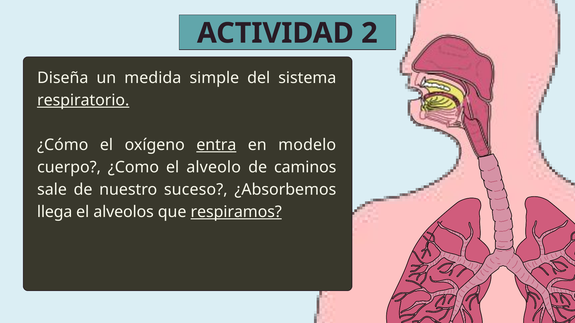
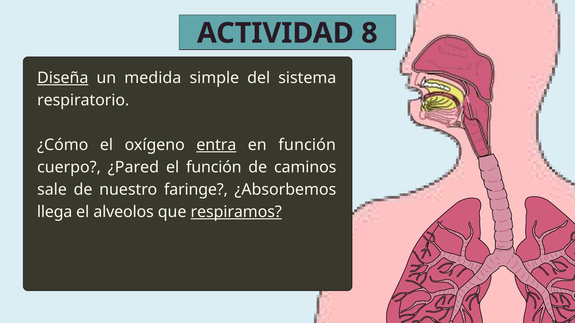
2: 2 -> 8
Diseña underline: none -> present
respiratorio underline: present -> none
en modelo: modelo -> función
¿Como: ¿Como -> ¿Pared
el alveolo: alveolo -> función
suceso: suceso -> faringe
